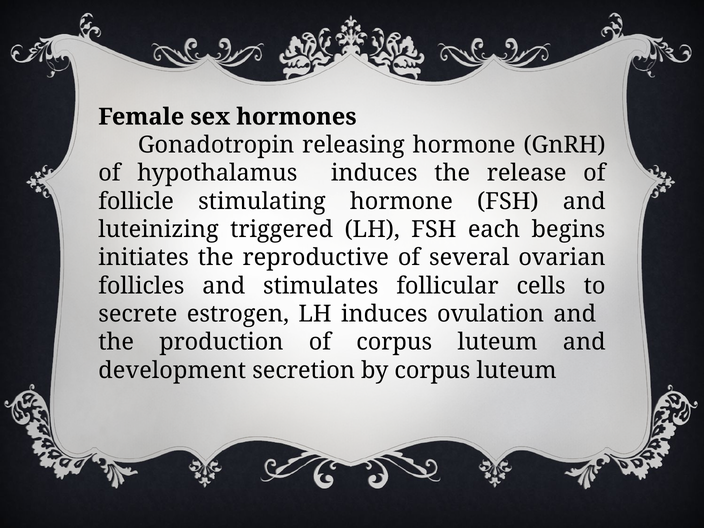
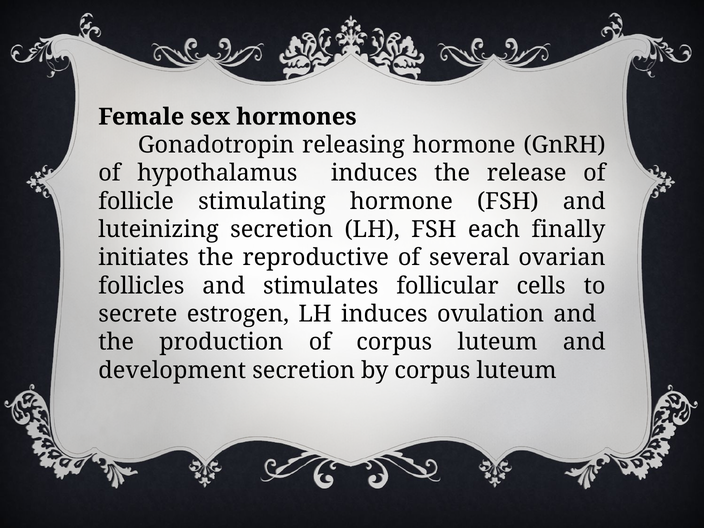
luteinizing triggered: triggered -> secretion
begins: begins -> finally
